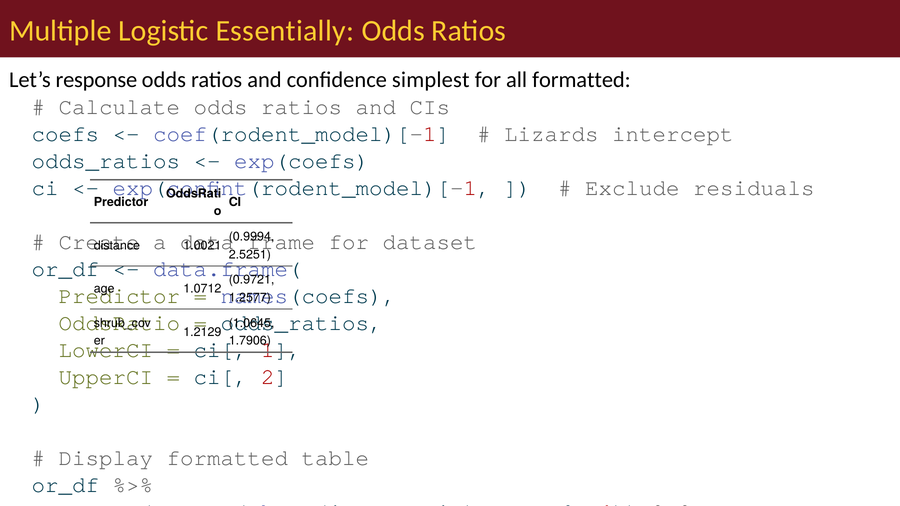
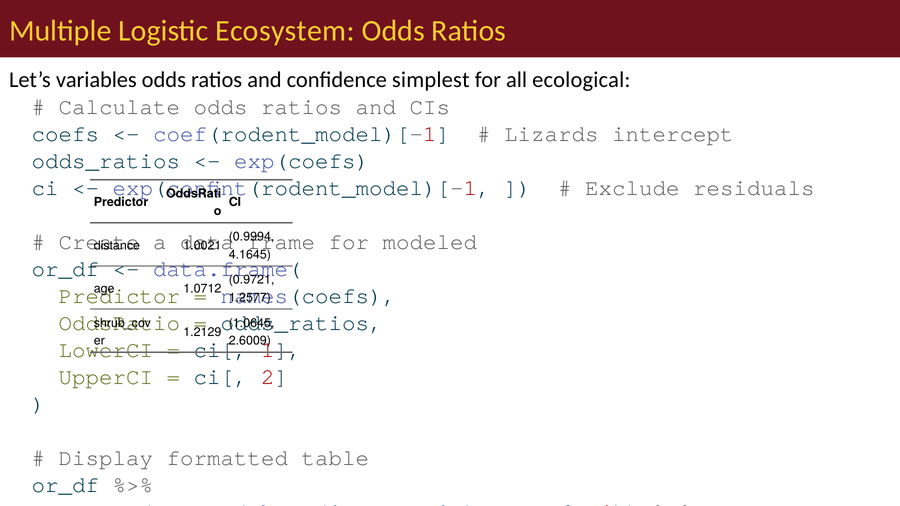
Essentially: Essentially -> Ecosystem
response: response -> variables
all formatted: formatted -> ecological
dataset: dataset -> modeled
2.5251: 2.5251 -> 4.1645
1.7906: 1.7906 -> 2.6009
